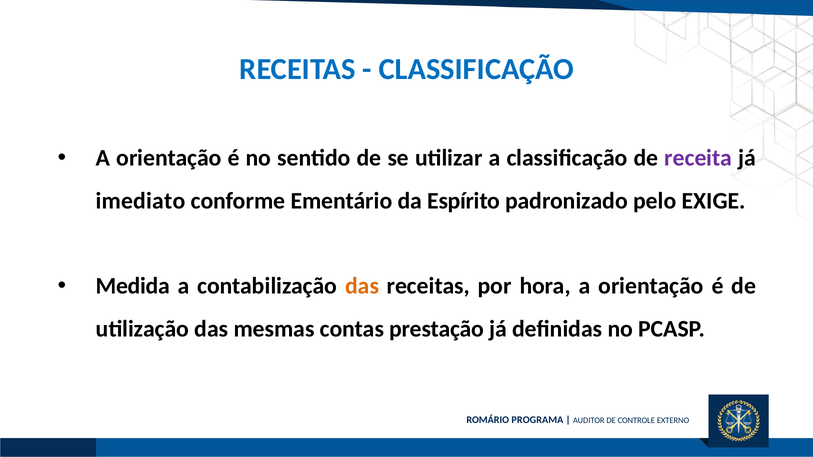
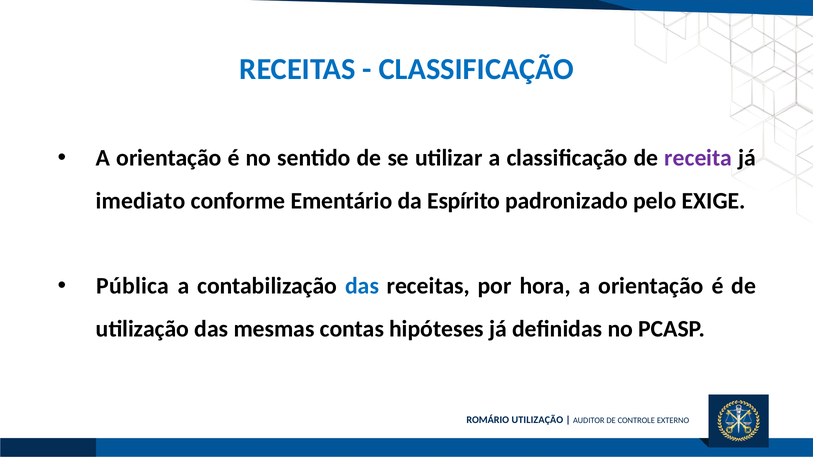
Medida: Medida -> Pública
das at (362, 286) colour: orange -> blue
prestação: prestação -> hipóteses
ROMÁRIO PROGRAMA: PROGRAMA -> UTILIZAÇÃO
